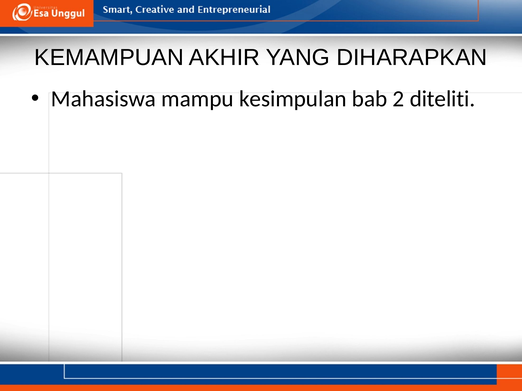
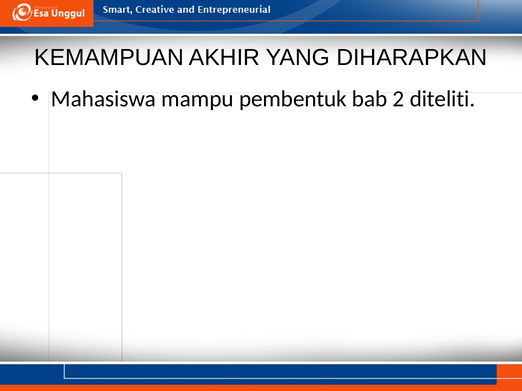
kesimpulan: kesimpulan -> pembentuk
